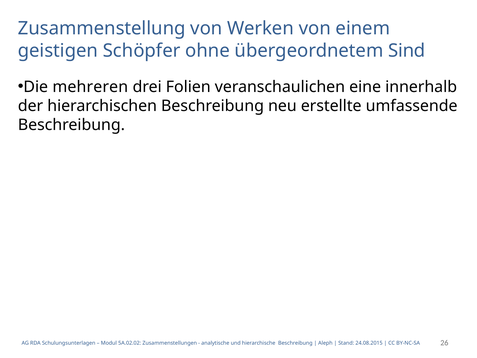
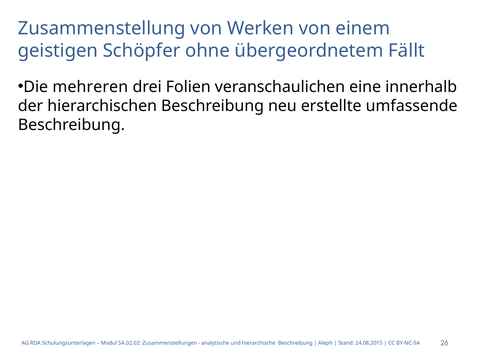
Sind: Sind -> Fällt
